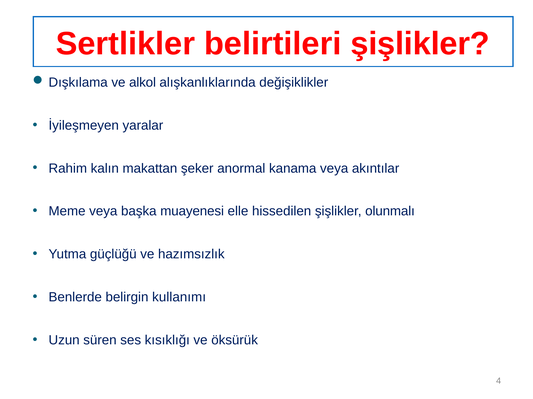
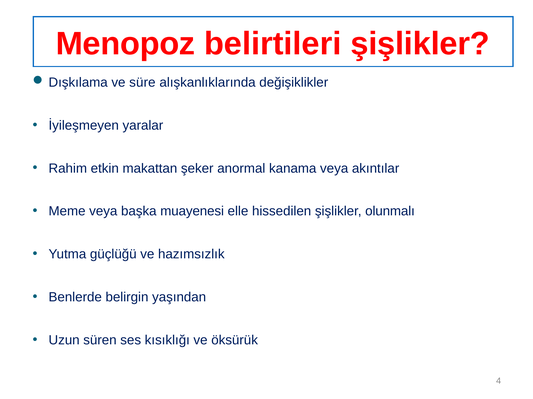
Sertlikler: Sertlikler -> Menopoz
alkol: alkol -> süre
kalın: kalın -> etkin
kullanımı: kullanımı -> yaşından
